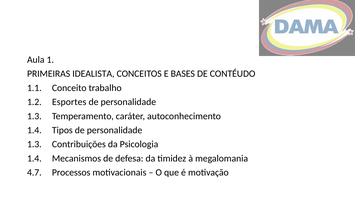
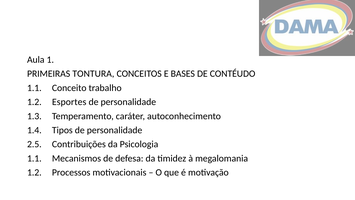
IDEALISTA: IDEALISTA -> TONTURA
1.3 at (34, 144): 1.3 -> 2.5
1.4 at (34, 158): 1.4 -> 1.1
4.7 at (34, 172): 4.7 -> 1.2
